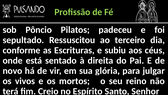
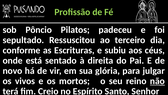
não underline: none -> present
